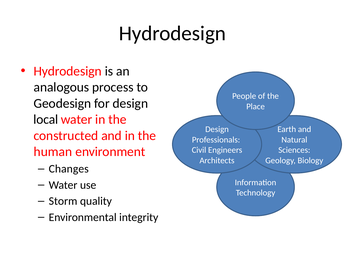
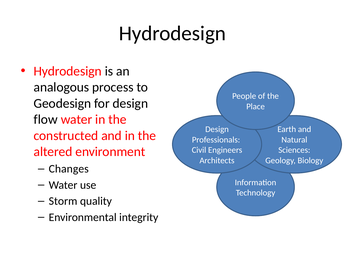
local: local -> flow
human: human -> altered
